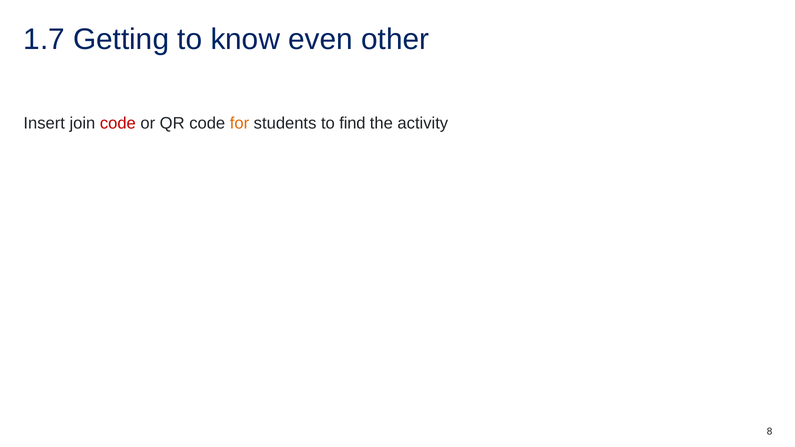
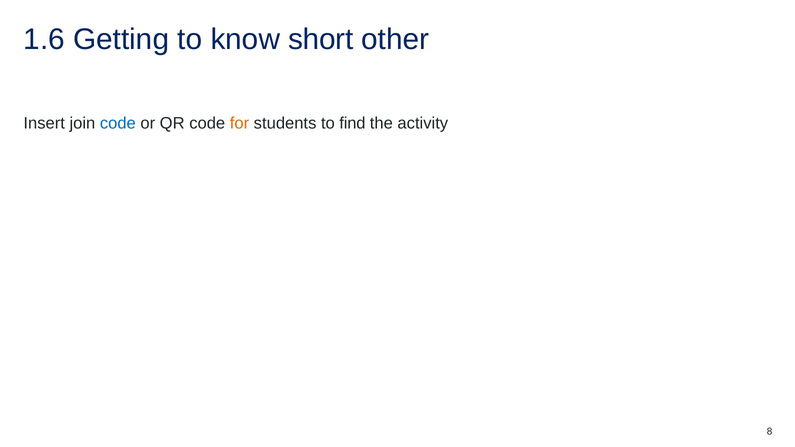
1.7: 1.7 -> 1.6
even: even -> short
code at (118, 123) colour: red -> blue
